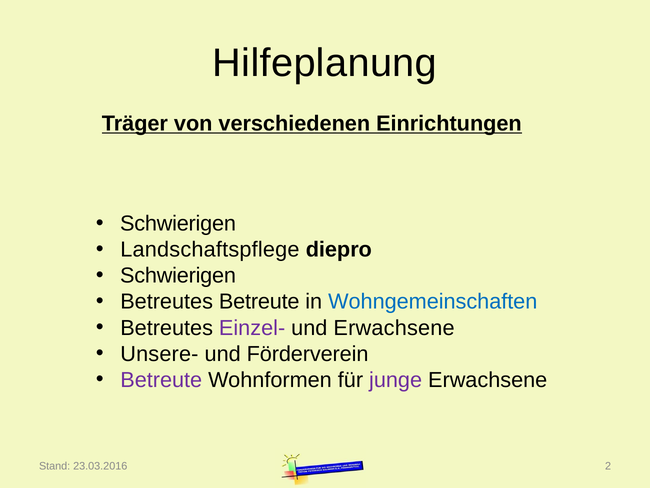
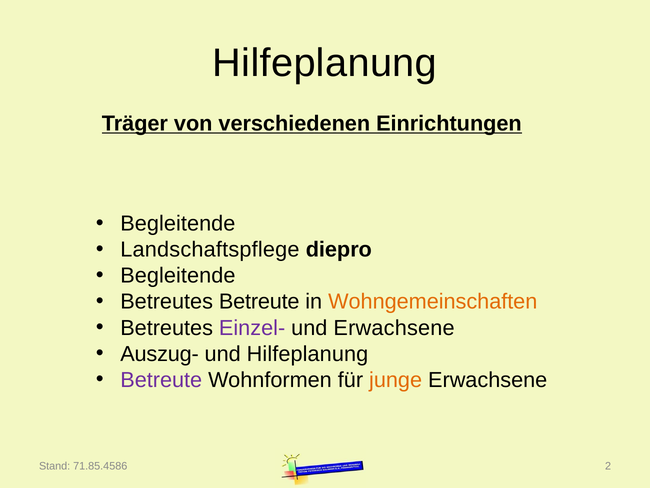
Schwierigen at (178, 224): Schwierigen -> Begleitende
Schwierigen at (178, 276): Schwierigen -> Begleitende
Wohngemeinschaften colour: blue -> orange
Unsere-: Unsere- -> Auszug-
und Förderverein: Förderverein -> Hilfeplanung
junge colour: purple -> orange
23.03.2016: 23.03.2016 -> 71.85.4586
